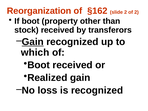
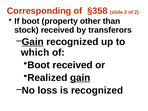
Reorganization: Reorganization -> Corresponding
§162: §162 -> §358
gain at (80, 78) underline: none -> present
